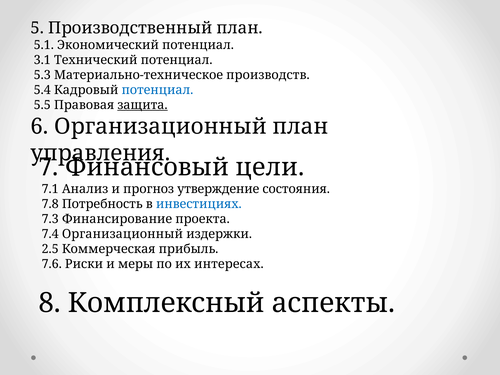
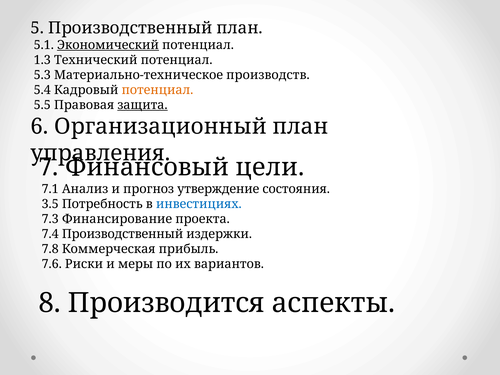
Экономический underline: none -> present
3.1: 3.1 -> 1.3
потенциал at (157, 90) colour: blue -> orange
7.8: 7.8 -> 3.5
7.4 Организационный: Организационный -> Производственный
2.5: 2.5 -> 7.8
интересах: интересах -> вариантов
Комплексный: Комплексный -> Производится
